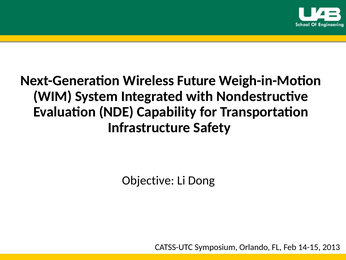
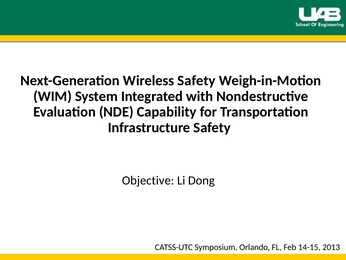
Wireless Future: Future -> Safety
